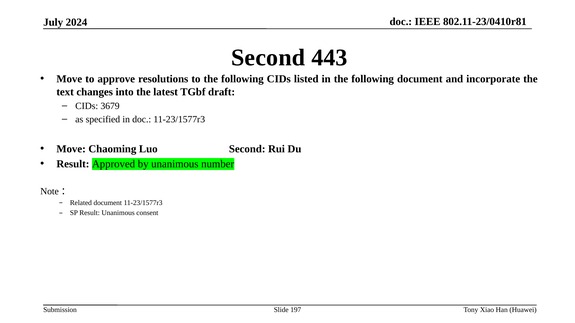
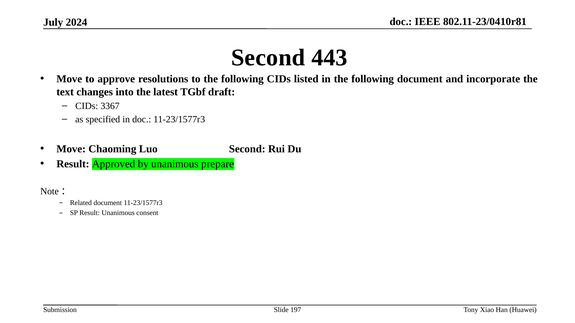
3679: 3679 -> 3367
number: number -> prepare
